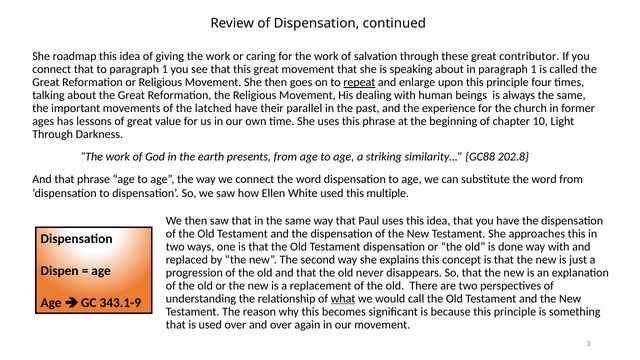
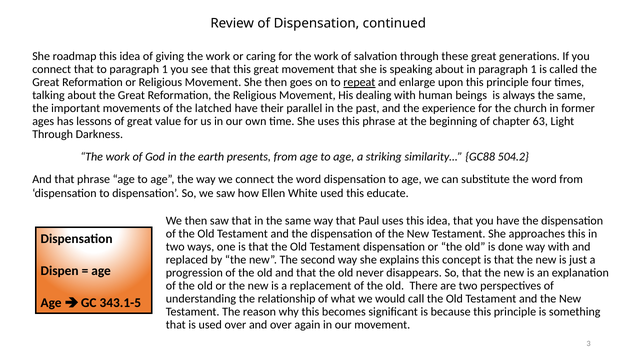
contributor: contributor -> generations
10: 10 -> 63
202.8: 202.8 -> 504.2
multiple: multiple -> educate
what underline: present -> none
343.1-9: 343.1-9 -> 343.1-5
